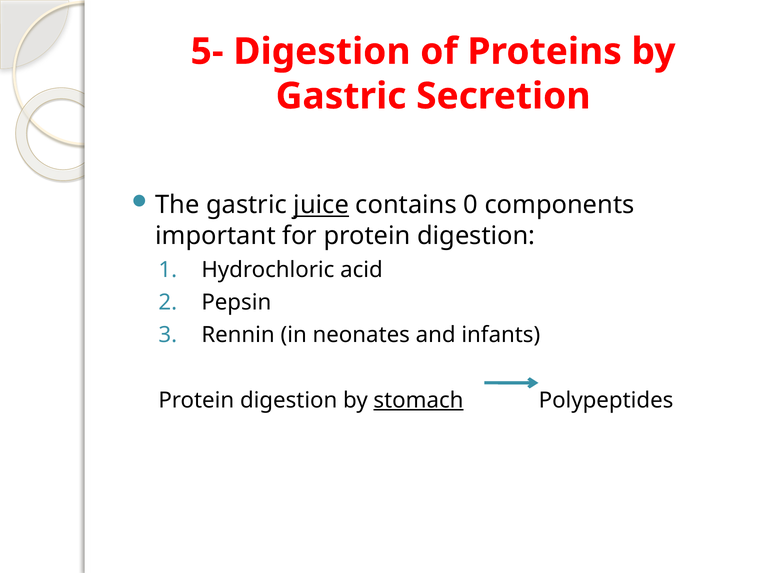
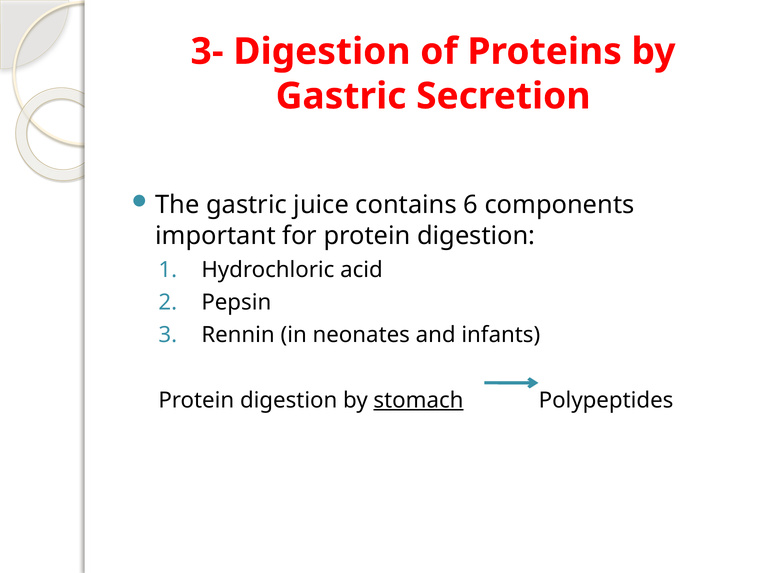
5-: 5- -> 3-
juice underline: present -> none
0: 0 -> 6
